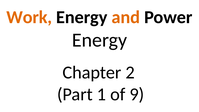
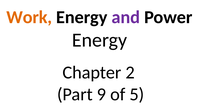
and colour: orange -> purple
1: 1 -> 9
9: 9 -> 5
